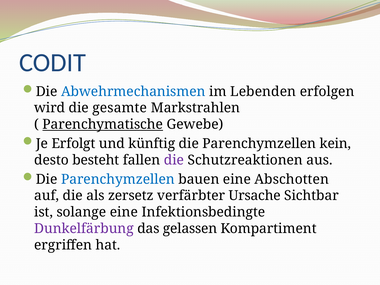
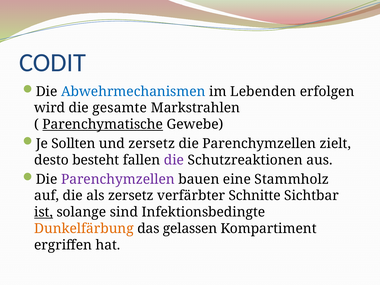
Erfolgt: Erfolgt -> Sollten
und künftig: künftig -> zersetz
kein: kein -> zielt
Parenchymzellen at (118, 179) colour: blue -> purple
Abschotten: Abschotten -> Stammholz
Ursache: Ursache -> Schnitte
ist underline: none -> present
solange eine: eine -> sind
Dunkelfärbung colour: purple -> orange
